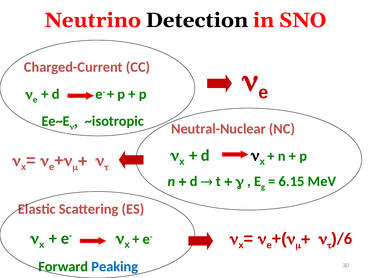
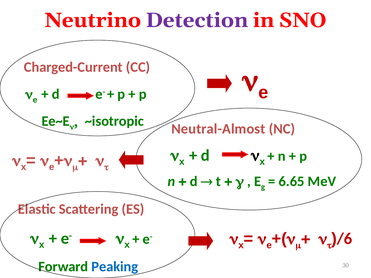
Detection colour: black -> purple
Neutral-Nuclear: Neutral-Nuclear -> Neutral-Almost
6.15: 6.15 -> 6.65
